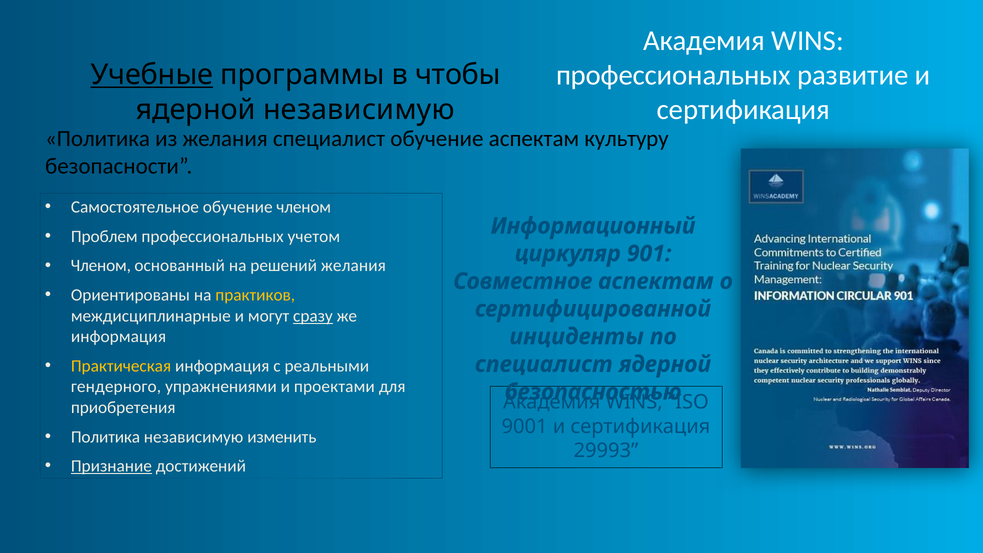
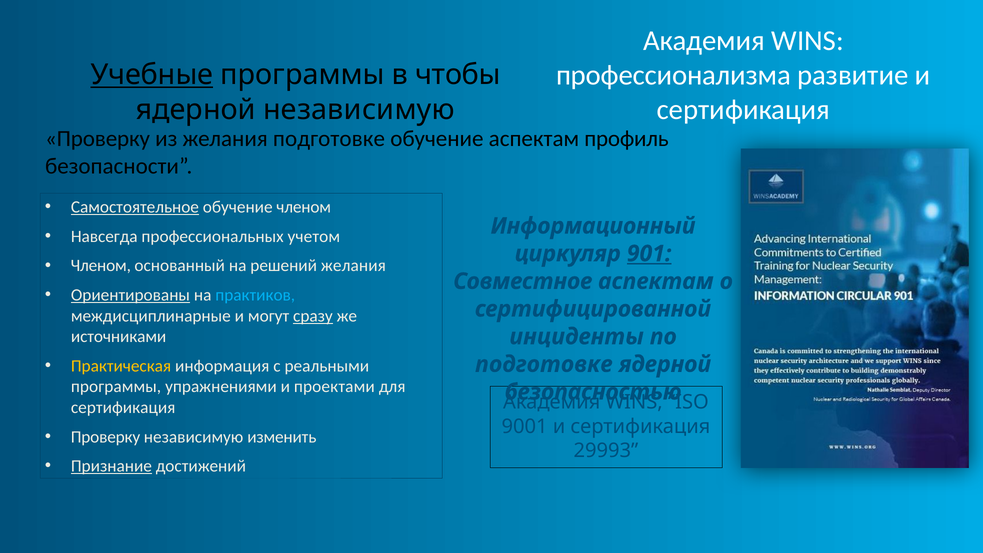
профессиональных at (673, 75): профессиональных -> профессионализма
Политика at (97, 139): Политика -> Проверку
желания специалист: специалист -> подготовке
культуру: культуру -> профиль
Самостоятельное underline: none -> present
Проблем: Проблем -> Навсегда
901 underline: none -> present
Ориентированы underline: none -> present
практиков colour: yellow -> light blue
информация at (119, 337): информация -> источниками
специалист at (544, 364): специалист -> подготовке
гендерного at (116, 387): гендерного -> программы
приобретения at (123, 407): приобретения -> сертификация
Политика at (106, 437): Политика -> Проверку
